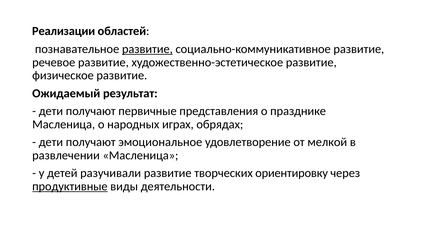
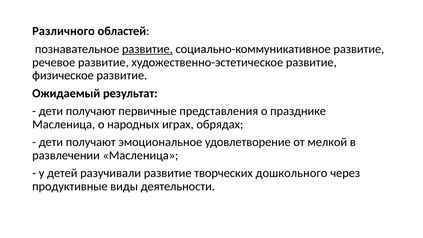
Реализации: Реализации -> Различного
ориентировку: ориентировку -> дошкольного
продуктивные underline: present -> none
